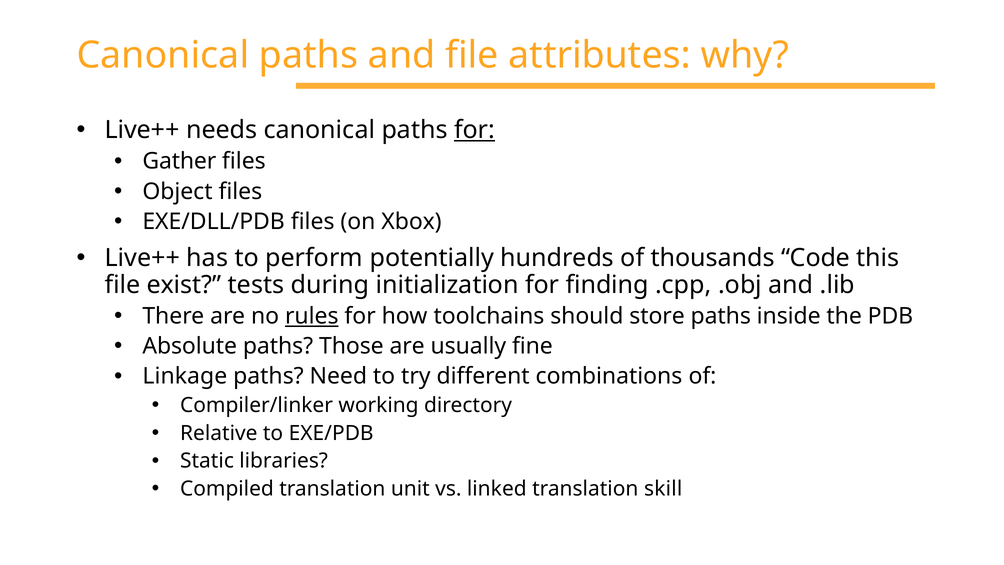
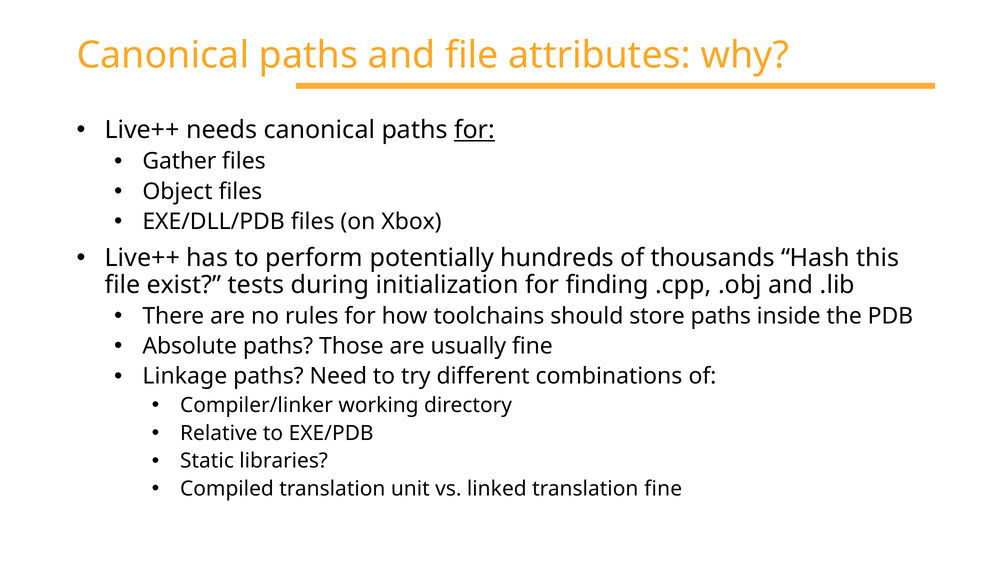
Code: Code -> Hash
rules underline: present -> none
translation skill: skill -> fine
